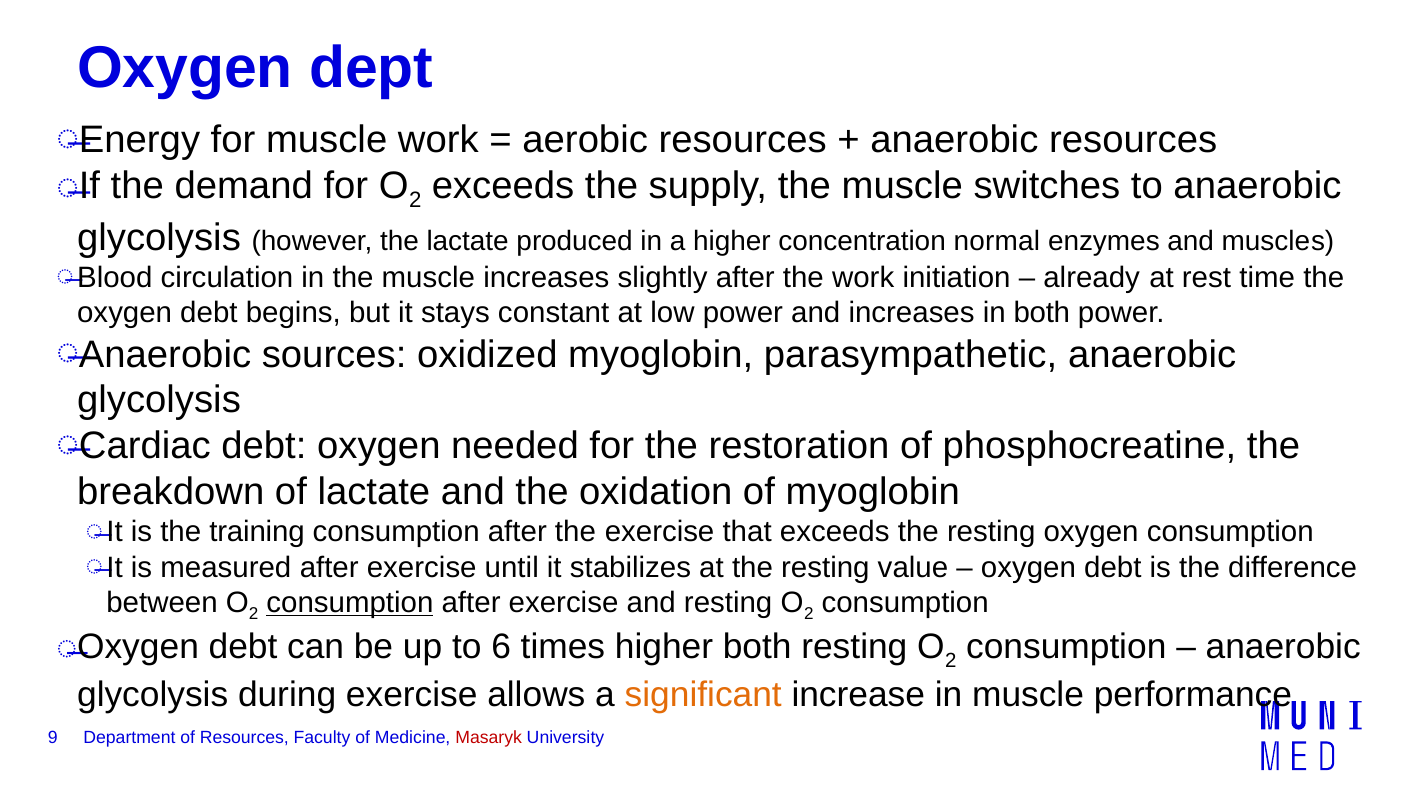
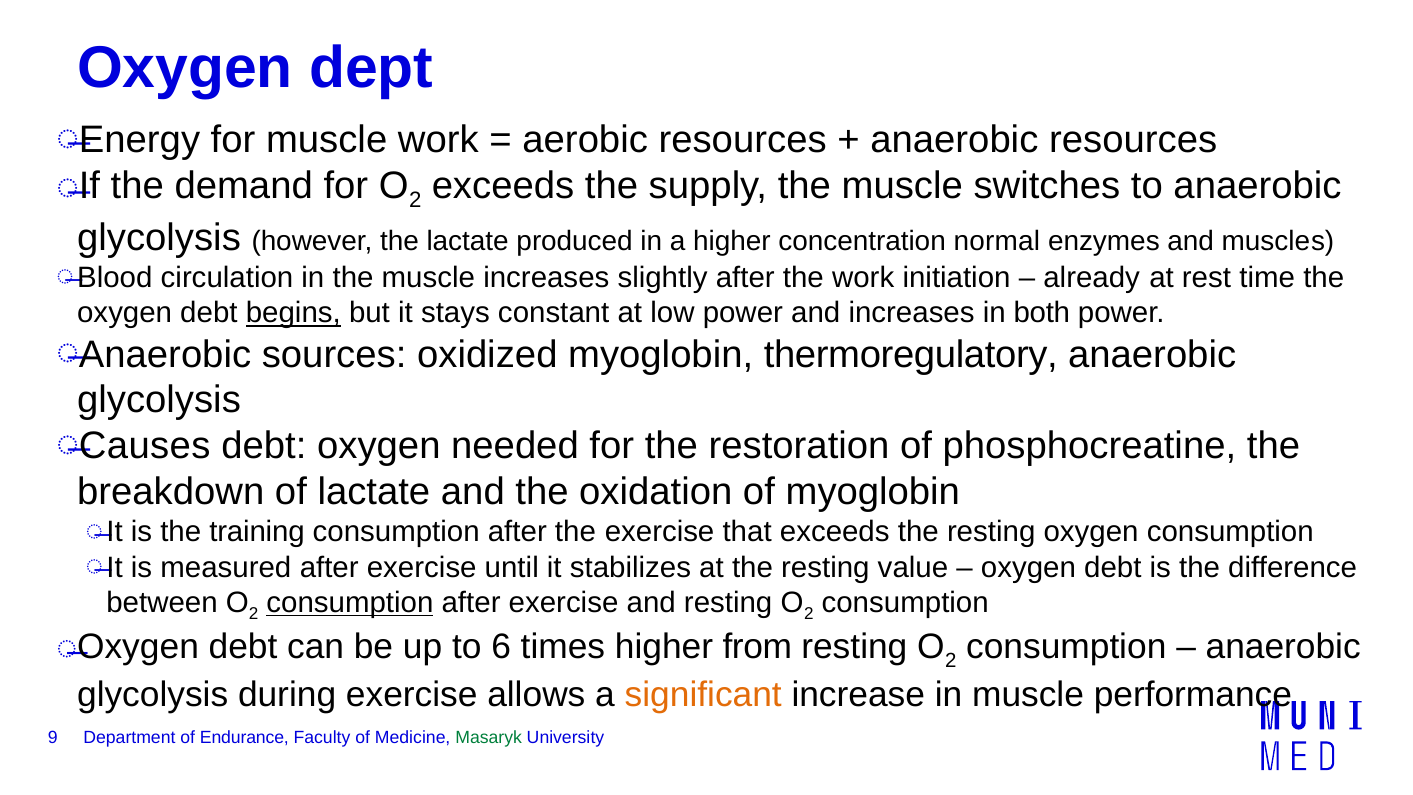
begins underline: none -> present
parasympathetic: parasympathetic -> thermoregulatory
Cardiac: Cardiac -> Causes
higher both: both -> from
of Resources: Resources -> Endurance
Masaryk colour: red -> green
